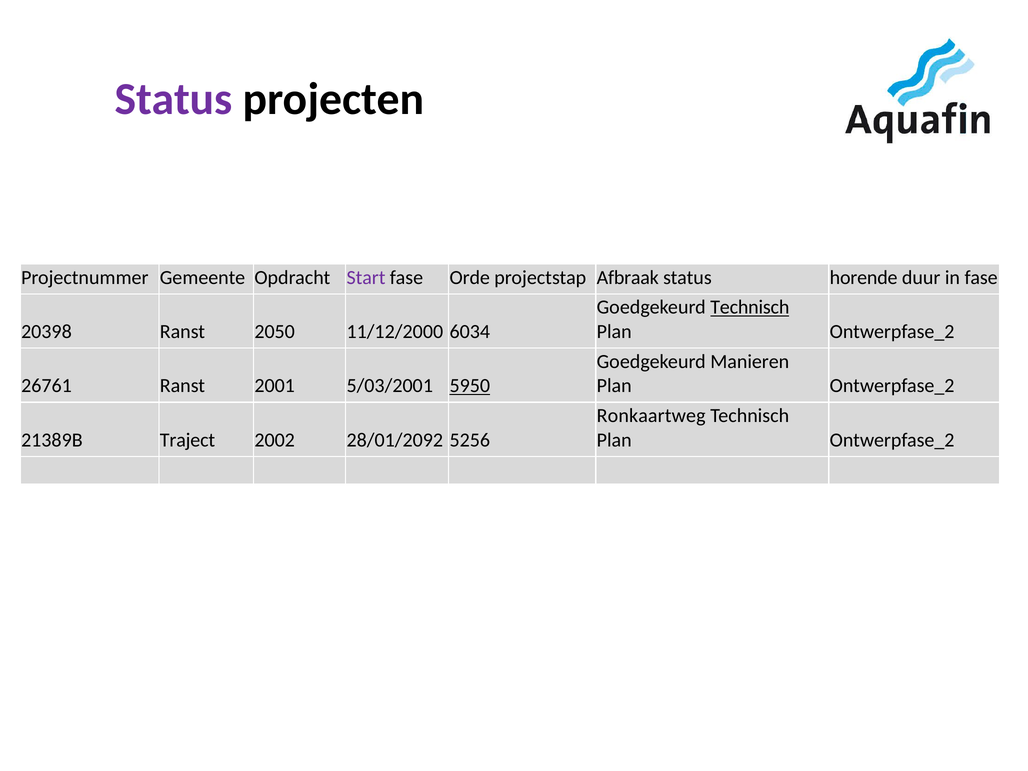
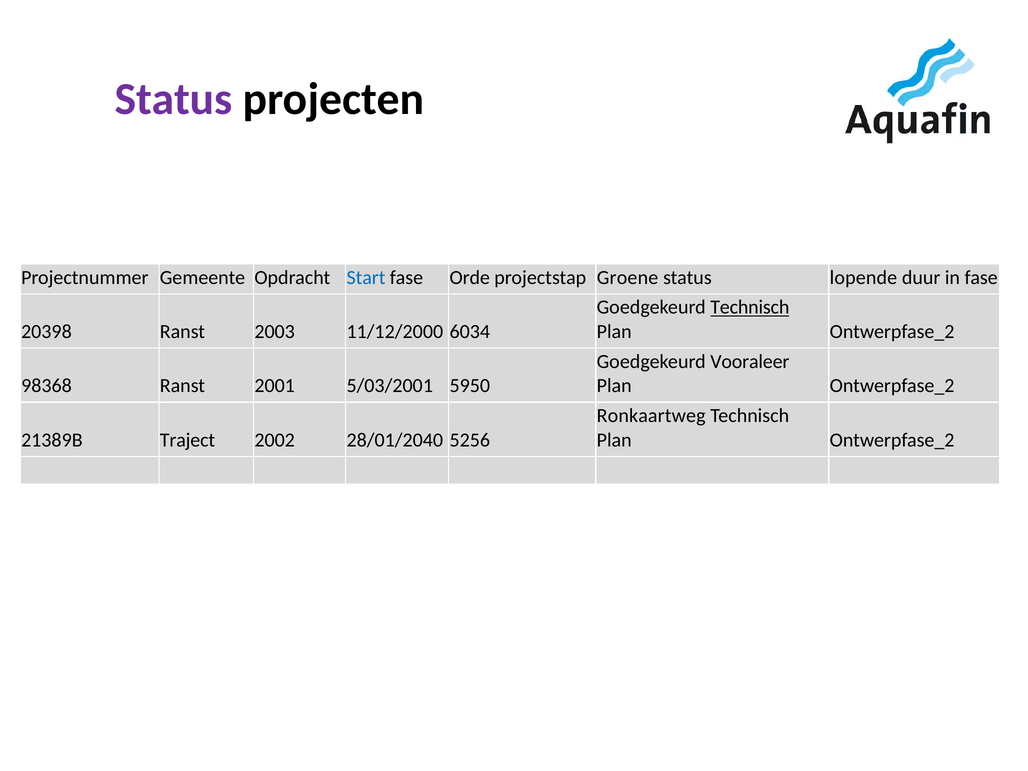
Start colour: purple -> blue
Afbraak: Afbraak -> Groene
horende: horende -> lopende
2050: 2050 -> 2003
Manieren: Manieren -> Vooraleer
26761: 26761 -> 98368
5950 underline: present -> none
28/01/2092: 28/01/2092 -> 28/01/2040
